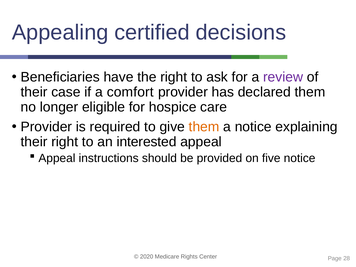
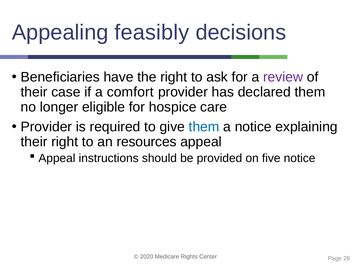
certified: certified -> feasibly
them at (204, 127) colour: orange -> blue
interested: interested -> resources
